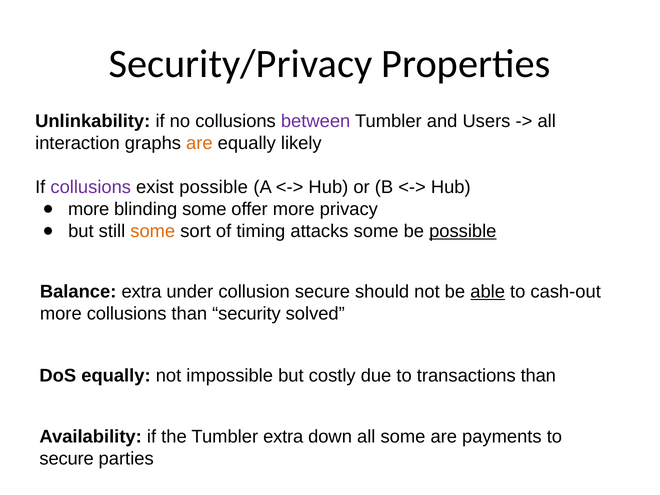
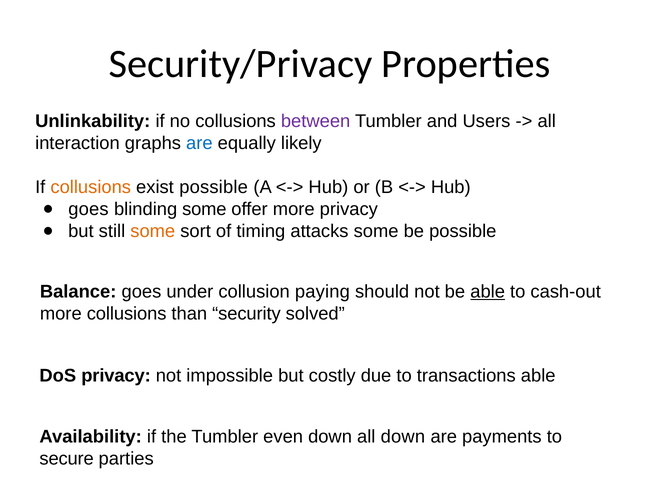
are at (199, 143) colour: orange -> blue
collusions at (91, 187) colour: purple -> orange
more at (89, 209): more -> goes
possible at (463, 231) underline: present -> none
Balance extra: extra -> goes
collusion secure: secure -> paying
DoS equally: equally -> privacy
transactions than: than -> able
Tumbler extra: extra -> even
all some: some -> down
